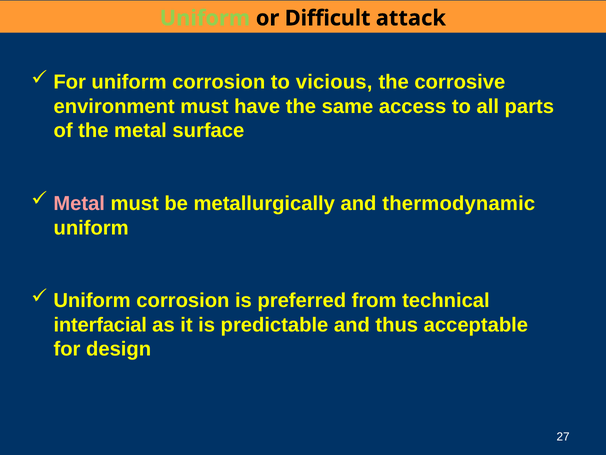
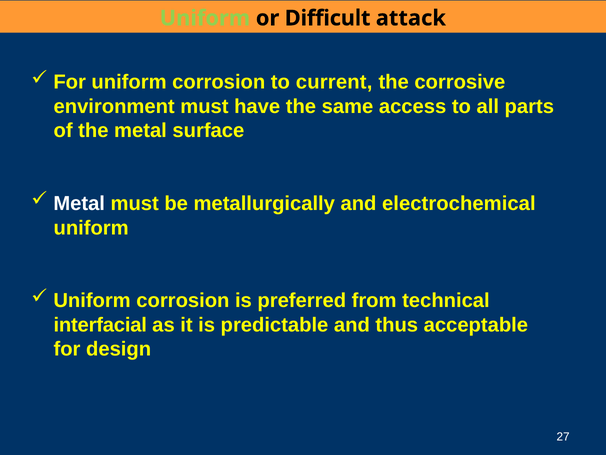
vicious: vicious -> current
Metal at (79, 203) colour: pink -> white
thermodynamic: thermodynamic -> electrochemical
